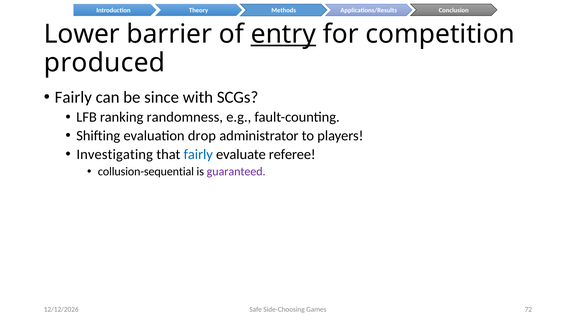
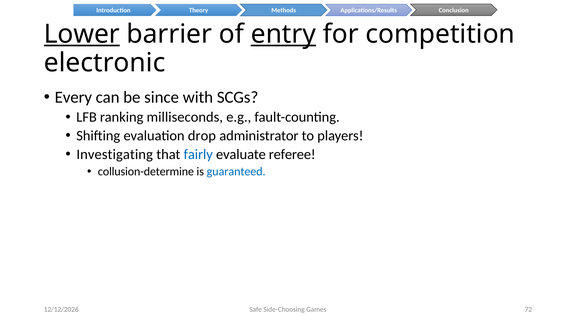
Lower underline: none -> present
produced: produced -> electronic
Fairly at (73, 97): Fairly -> Every
randomness: randomness -> milliseconds
collusion-sequential: collusion-sequential -> collusion-determine
guaranteed colour: purple -> blue
